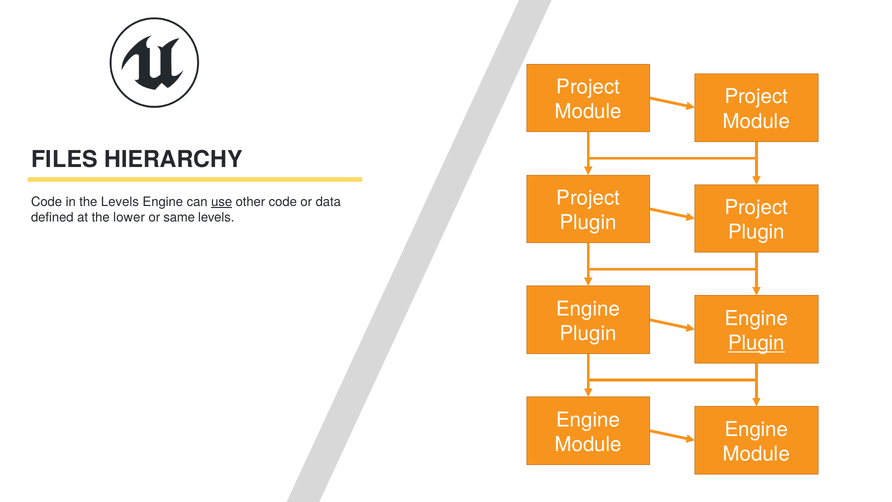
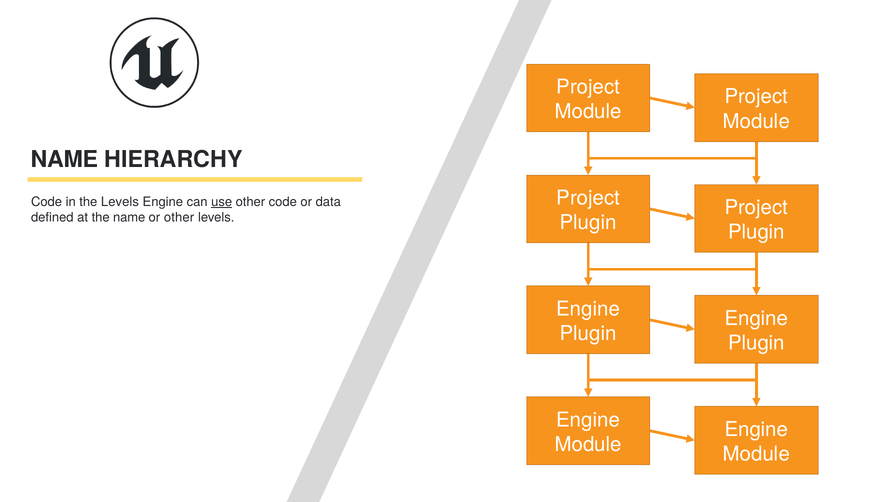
FILES at (64, 160): FILES -> NAME
the lower: lower -> name
or same: same -> other
Plugin at (756, 343) underline: present -> none
